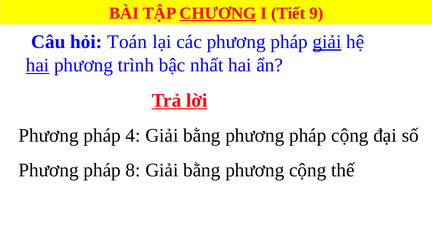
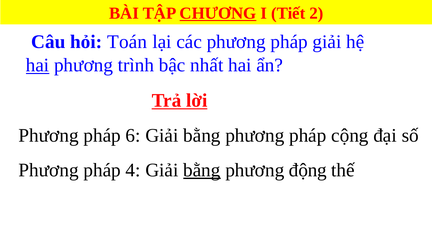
9: 9 -> 2
giải at (327, 42) underline: present -> none
4: 4 -> 6
8: 8 -> 4
bằng at (202, 170) underline: none -> present
phương cộng: cộng -> động
